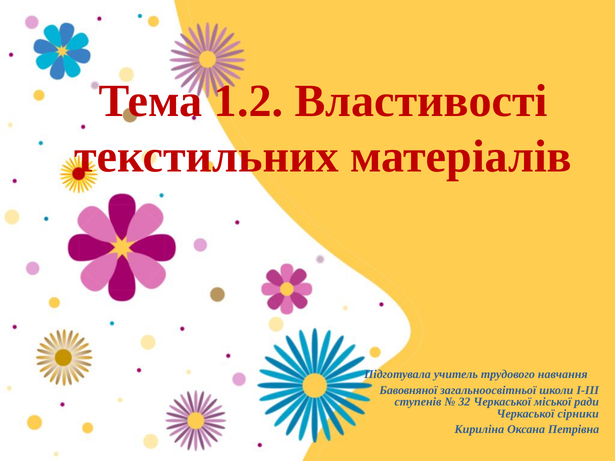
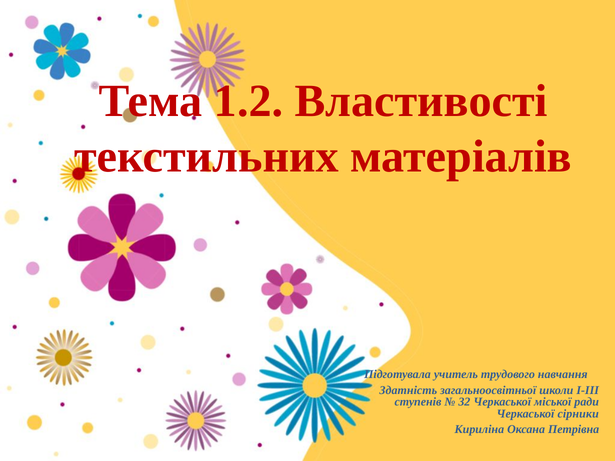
Бавовняної: Бавовняної -> Здатність
